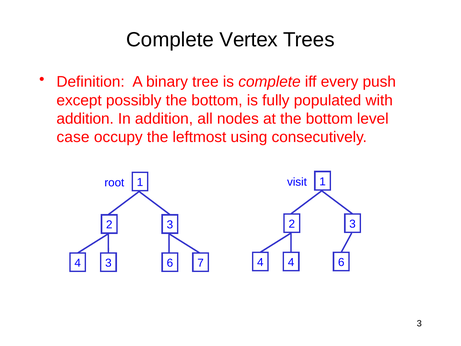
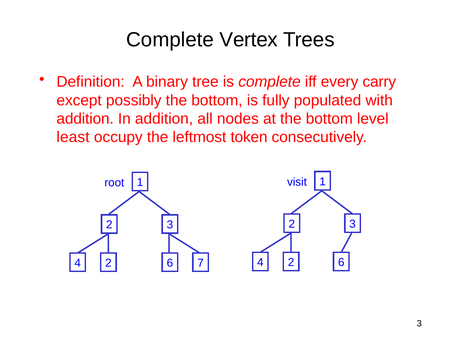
push: push -> carry
case: case -> least
using: using -> token
4 at (291, 262): 4 -> 2
3 at (108, 263): 3 -> 2
